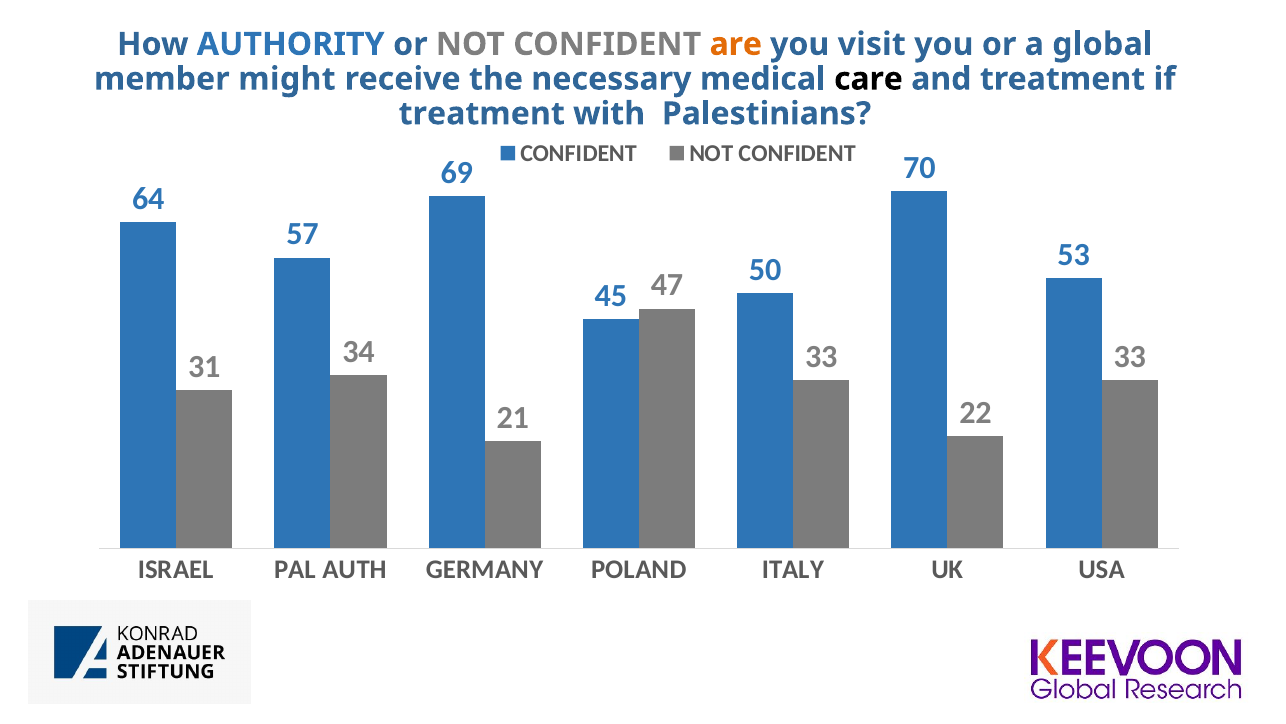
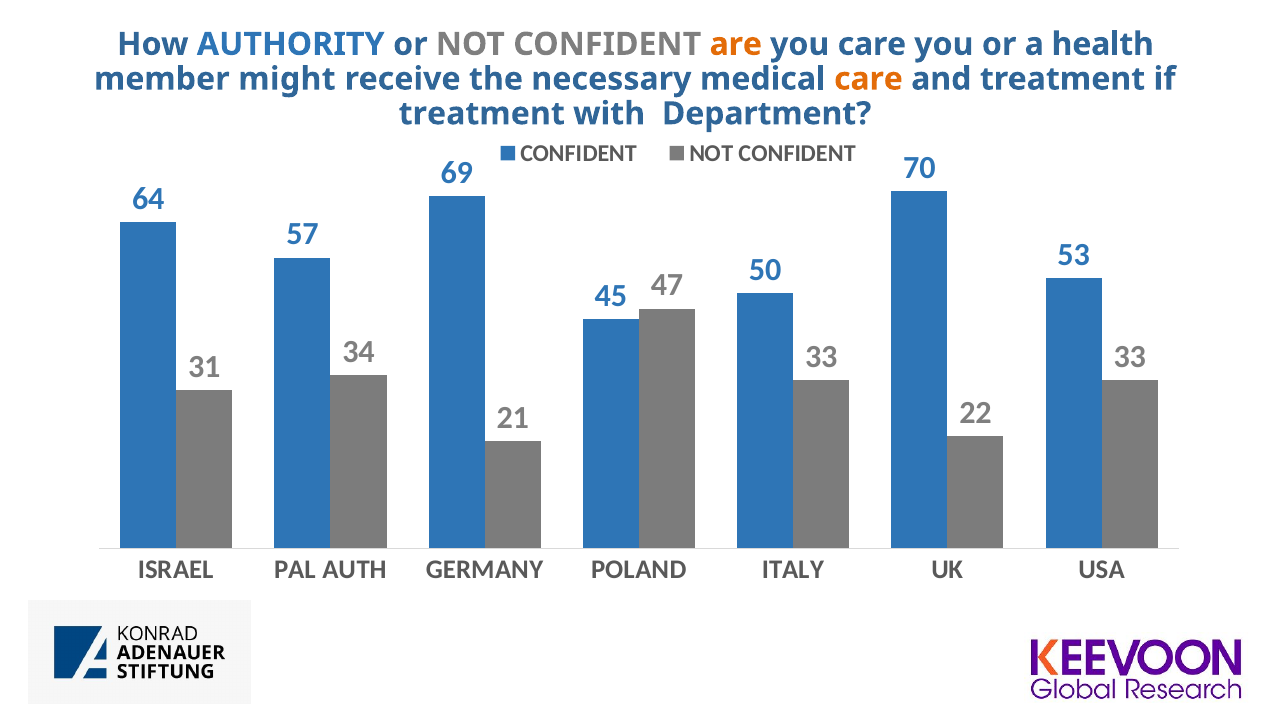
you visit: visit -> care
global: global -> health
care at (868, 79) colour: black -> orange
Palestinians: Palestinians -> Department
